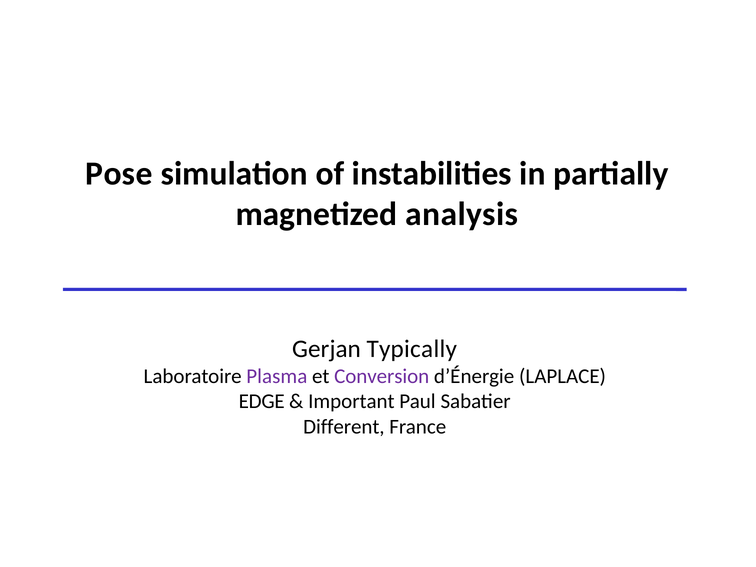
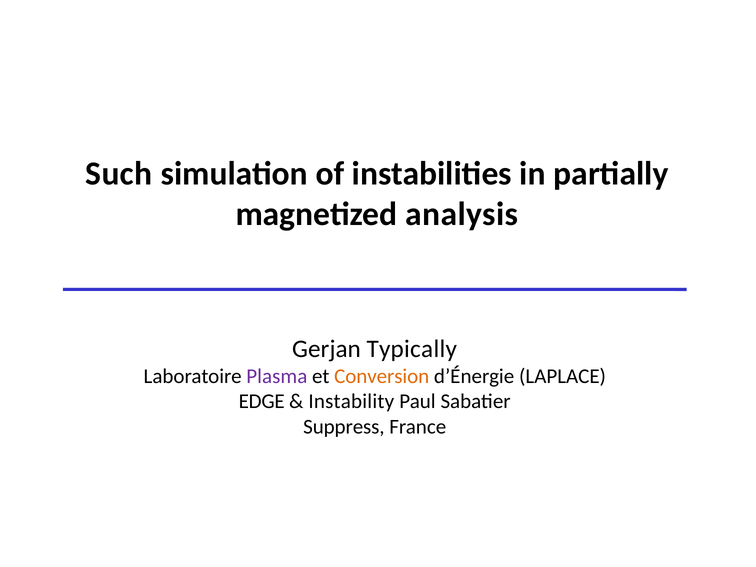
Pose: Pose -> Such
Conversion colour: purple -> orange
Important: Important -> Instability
Different: Different -> Suppress
